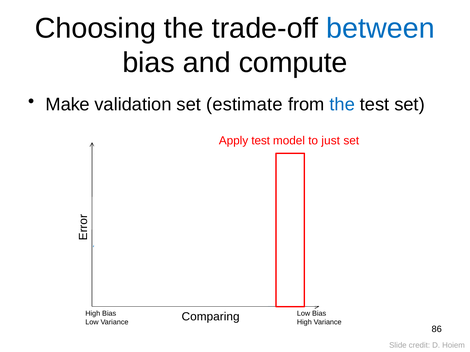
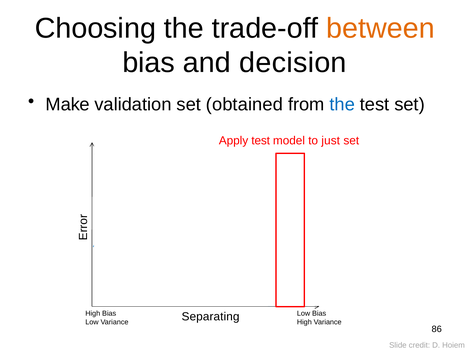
between colour: blue -> orange
compute: compute -> decision
estimate: estimate -> obtained
Comparing: Comparing -> Separating
